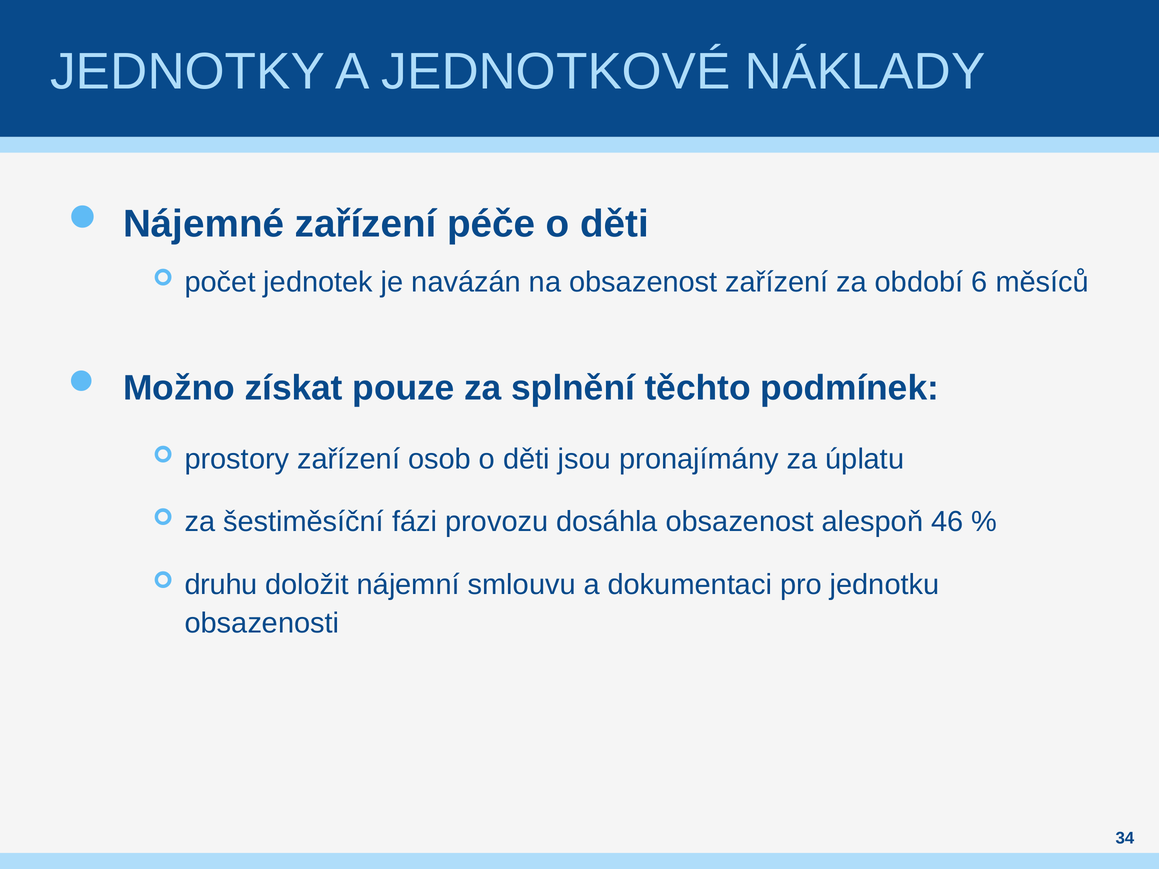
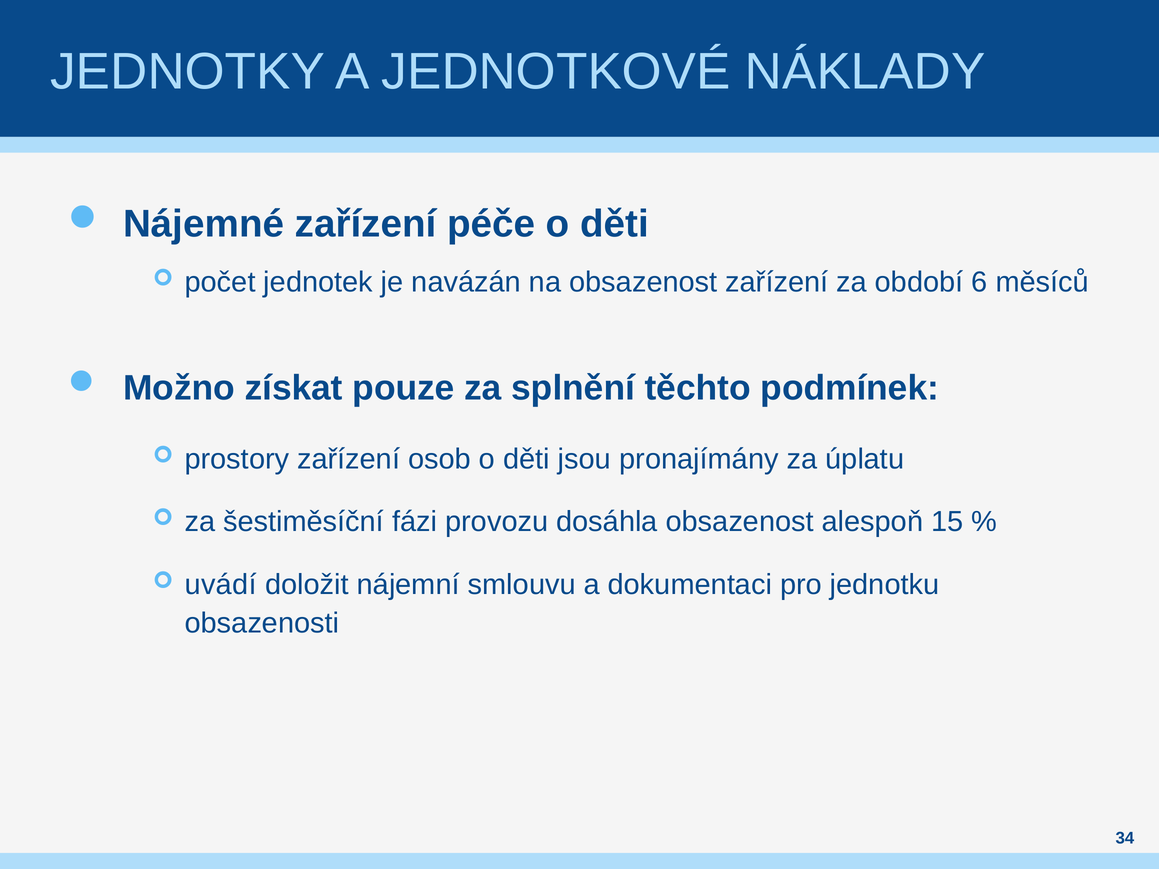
46: 46 -> 15
druhu: druhu -> uvádí
